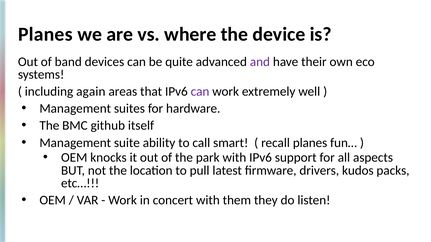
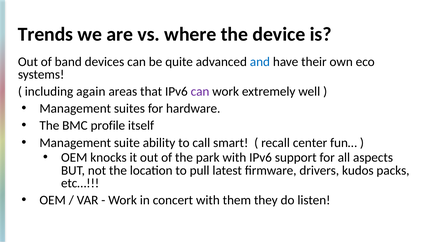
Planes at (45, 34): Planes -> Trends
and colour: purple -> blue
github: github -> profile
recall planes: planes -> center
